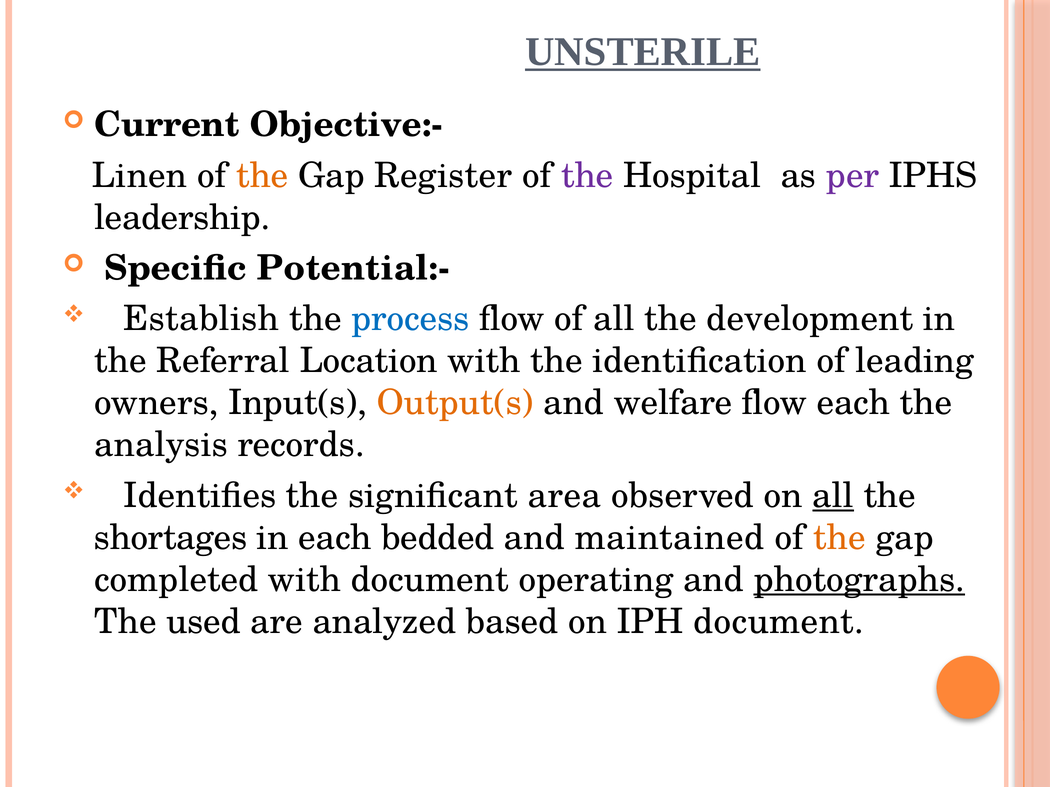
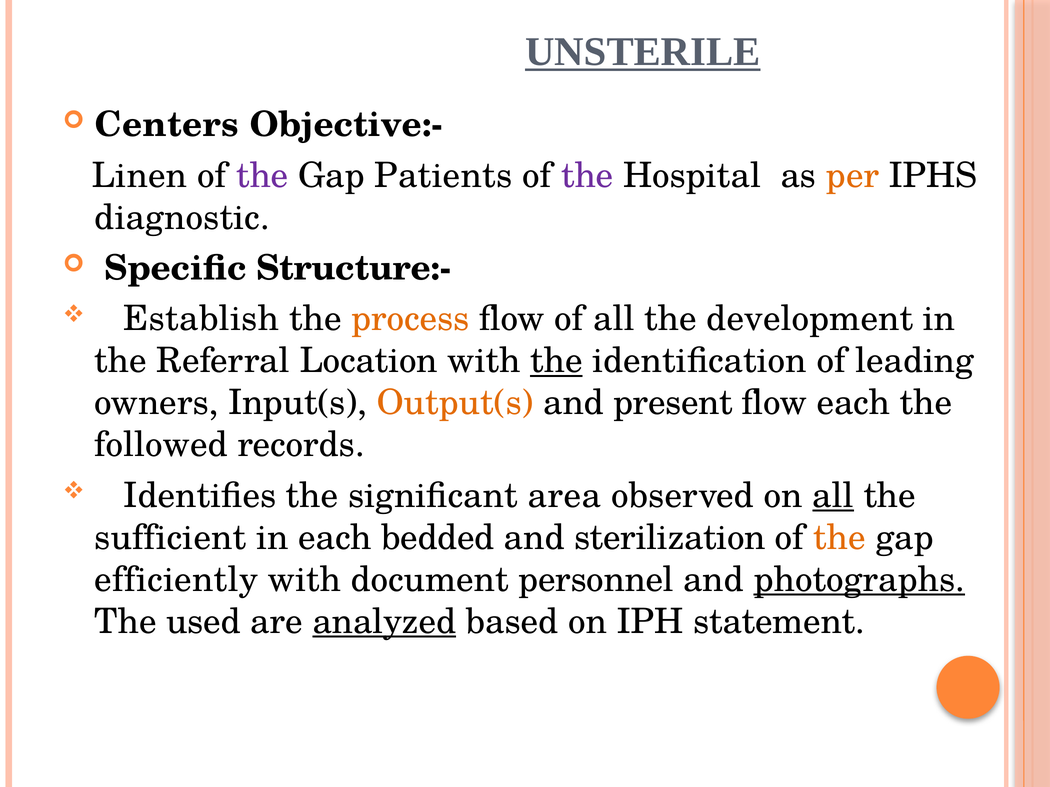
Current: Current -> Centers
the at (262, 176) colour: orange -> purple
Register: Register -> Patients
per colour: purple -> orange
leadership: leadership -> diagnostic
Potential:-: Potential:- -> Structure:-
process colour: blue -> orange
the at (556, 361) underline: none -> present
welfare: welfare -> present
analysis: analysis -> followed
shortages: shortages -> sufficient
maintained: maintained -> sterilization
completed: completed -> efficiently
operating: operating -> personnel
analyzed underline: none -> present
IPH document: document -> statement
